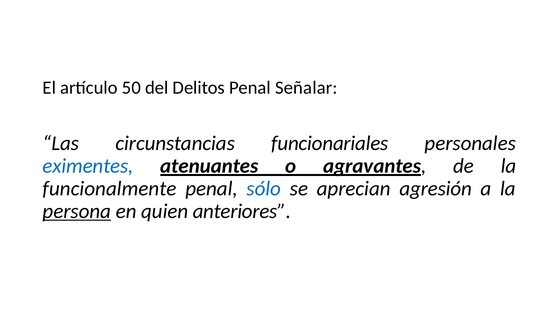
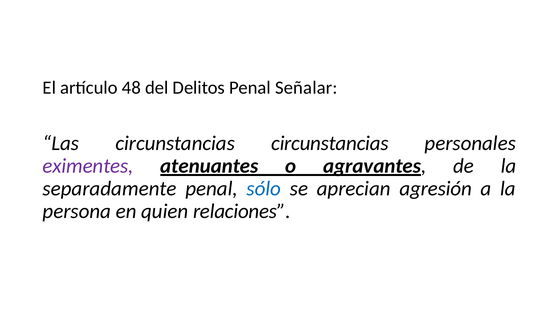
50: 50 -> 48
circunstancias funcionariales: funcionariales -> circunstancias
eximentes colour: blue -> purple
funcionalmente: funcionalmente -> separadamente
persona underline: present -> none
anteriores: anteriores -> relaciones
